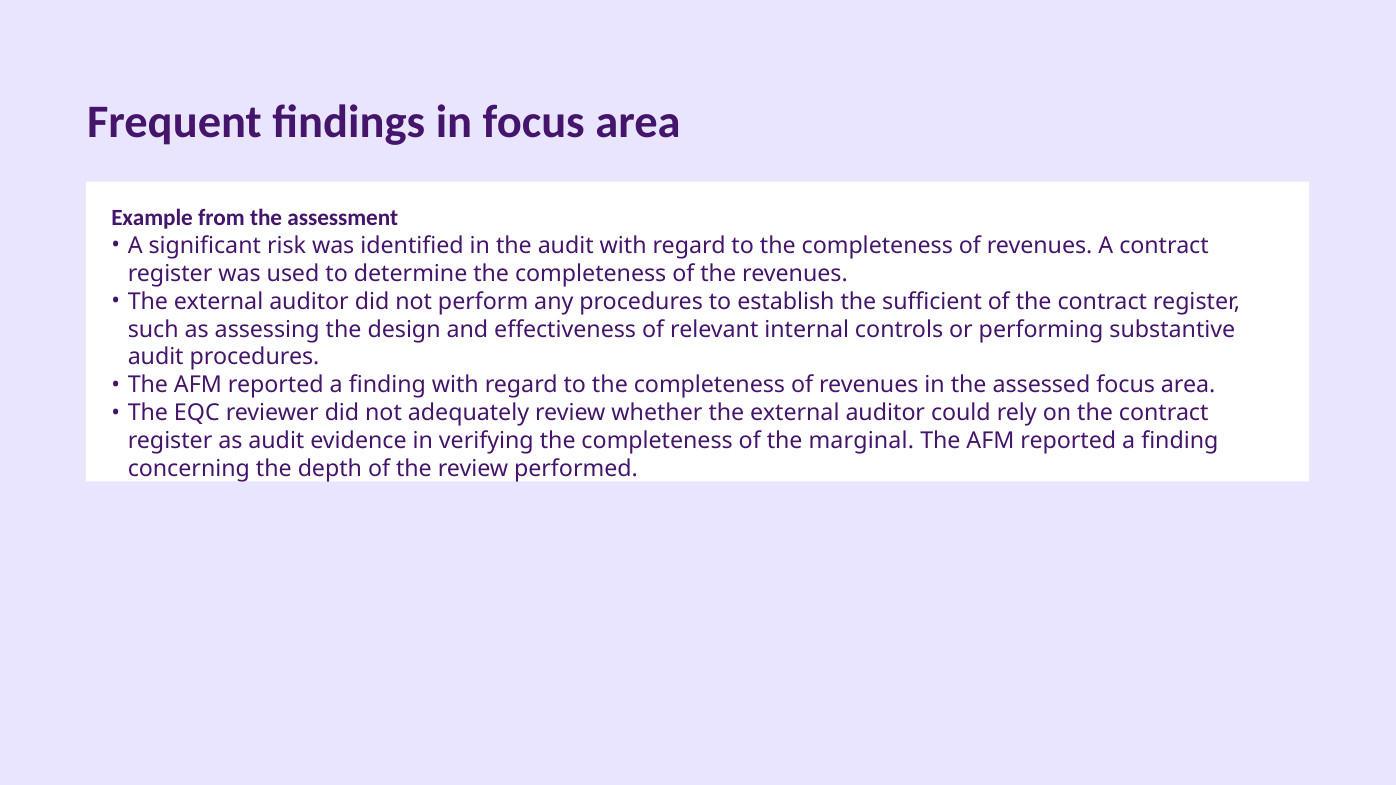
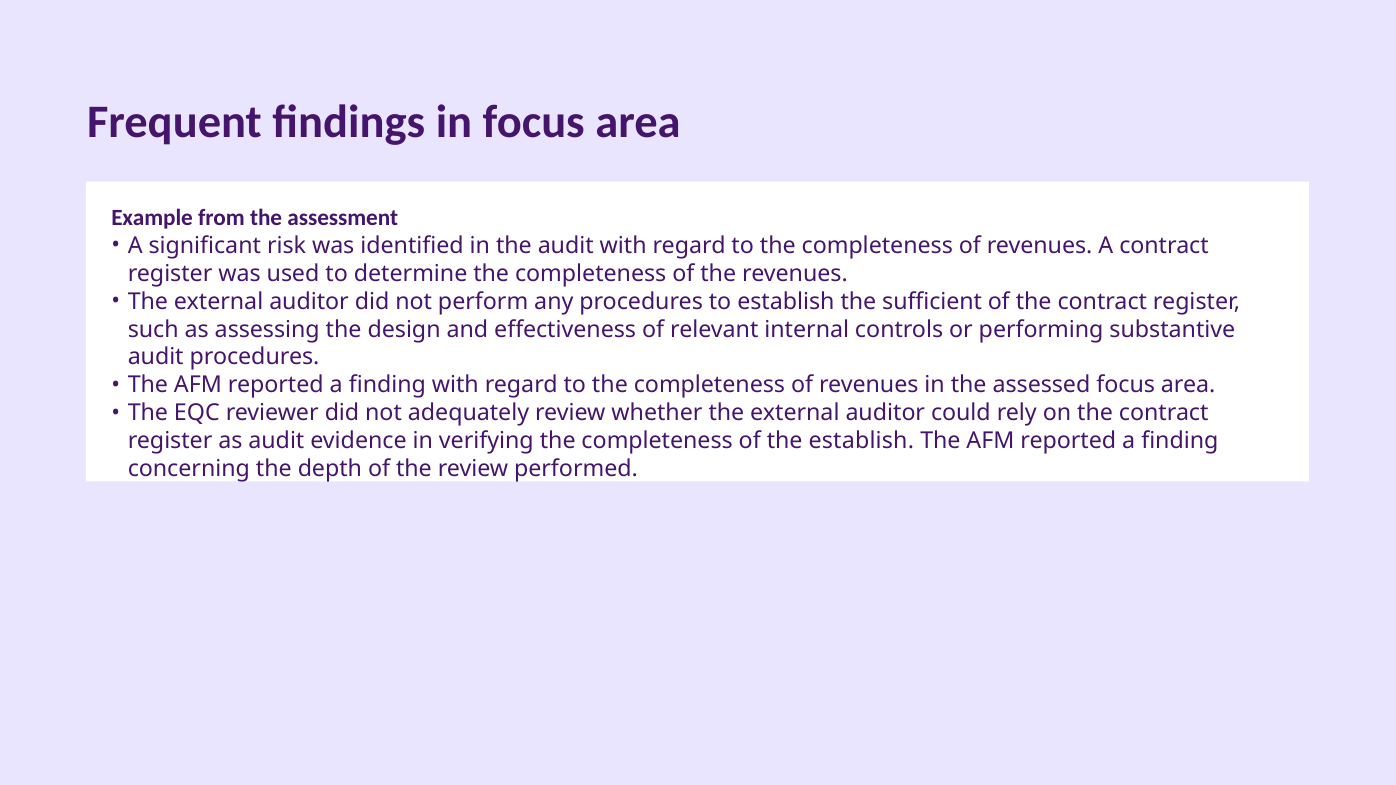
the marginal: marginal -> establish
